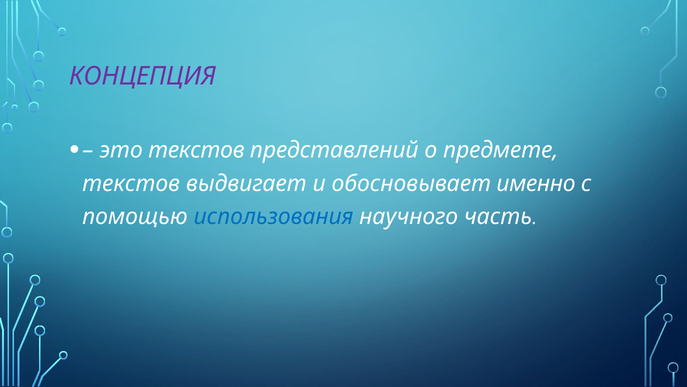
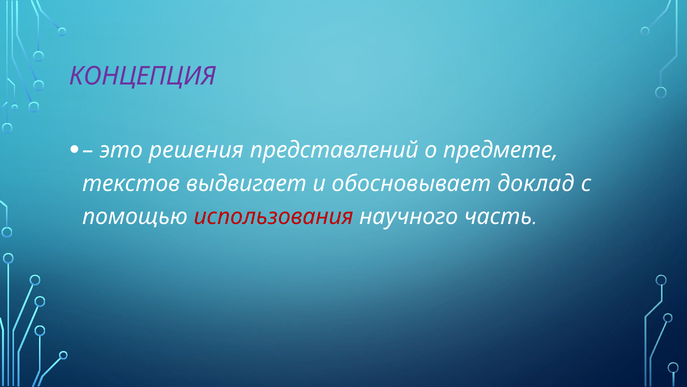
это текстов: текстов -> решения
именно: именно -> доклад
использования colour: blue -> red
